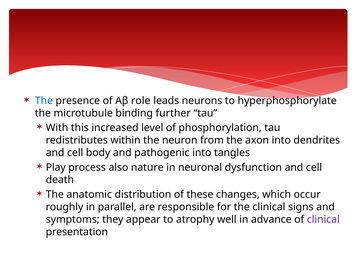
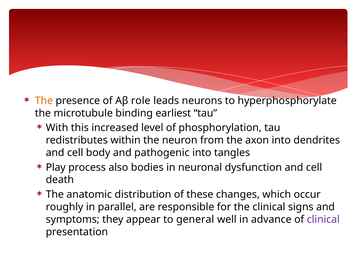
The at (44, 101) colour: blue -> orange
further: further -> earliest
nature: nature -> bodies
atrophy: atrophy -> general
